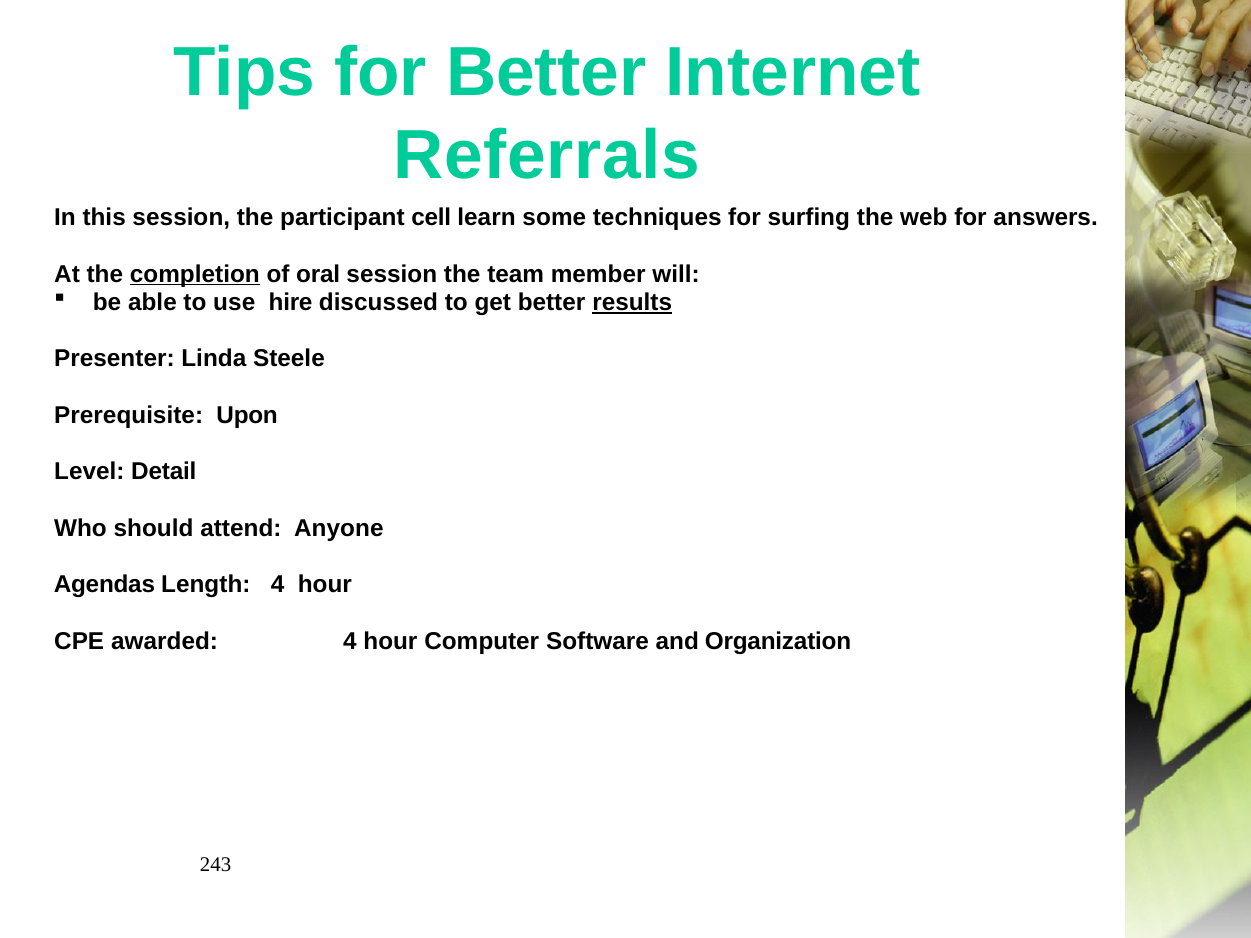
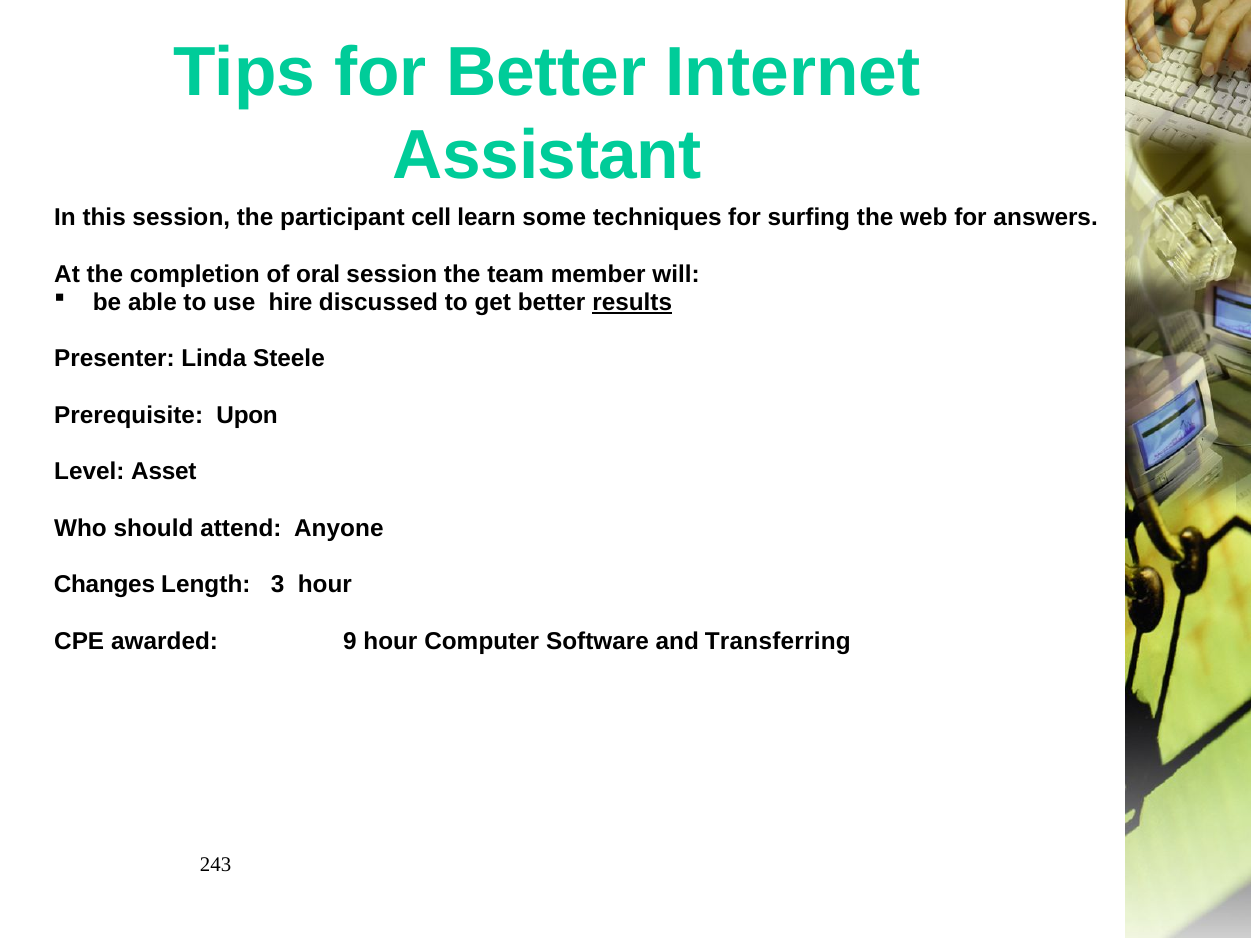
Referrals: Referrals -> Assistant
completion underline: present -> none
Detail: Detail -> Asset
Agendas: Agendas -> Changes
Length 4: 4 -> 3
awarded 4: 4 -> 9
Organization: Organization -> Transferring
